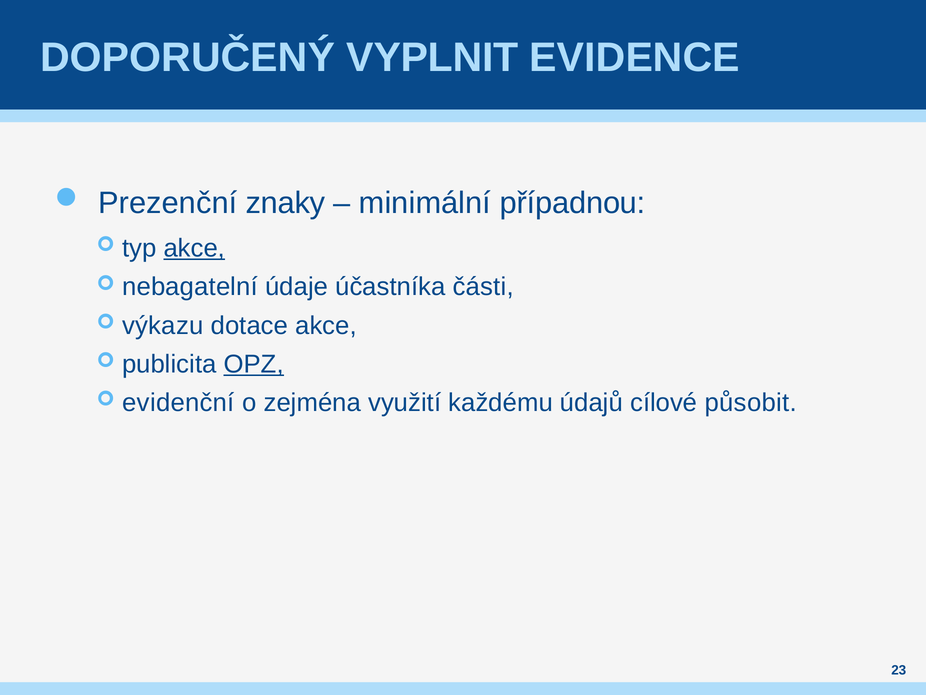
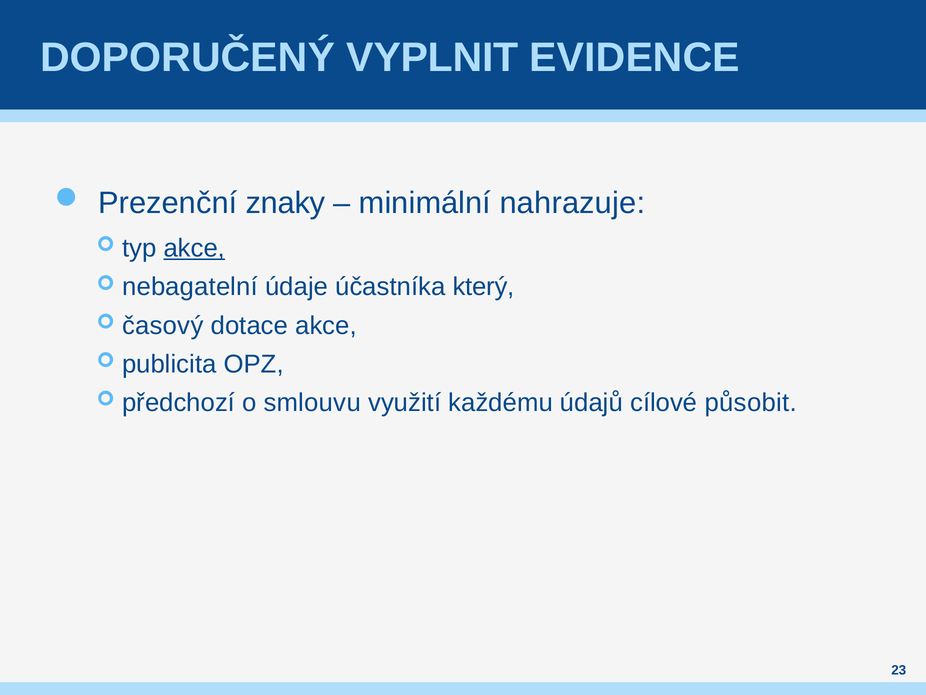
případnou: případnou -> nahrazuje
části: části -> který
výkazu: výkazu -> časový
OPZ underline: present -> none
evidenční: evidenční -> předchozí
zejména: zejména -> smlouvu
